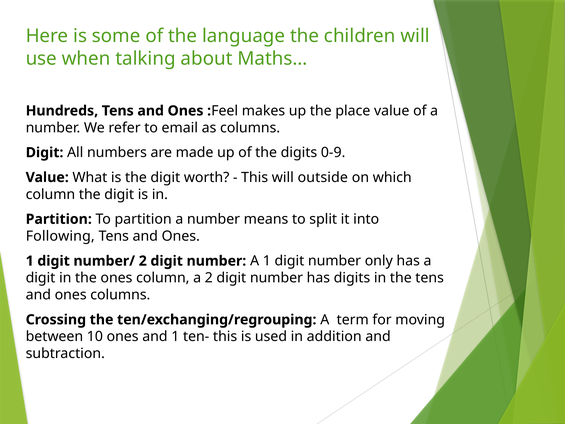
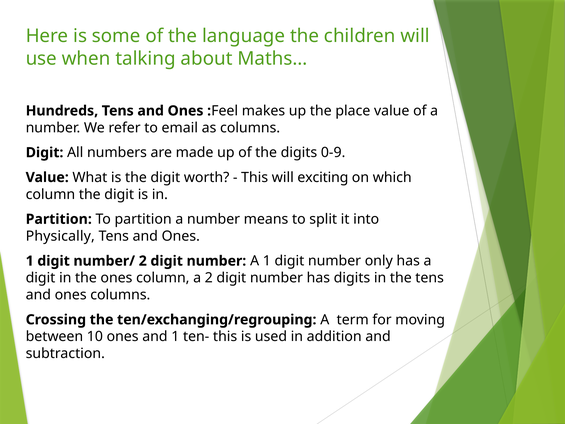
outside: outside -> exciting
Following: Following -> Physically
